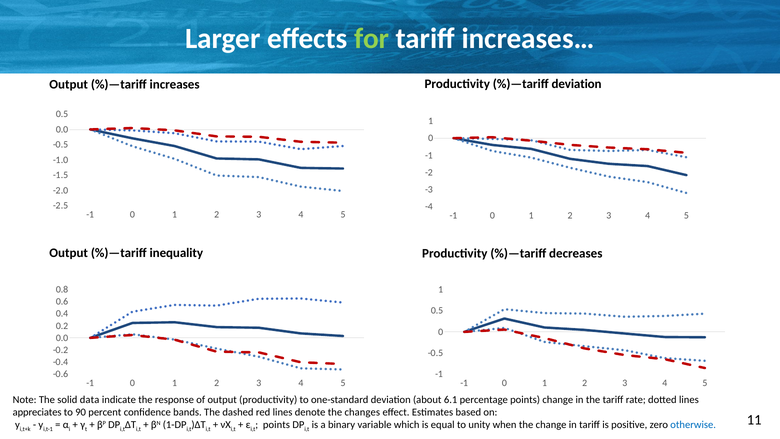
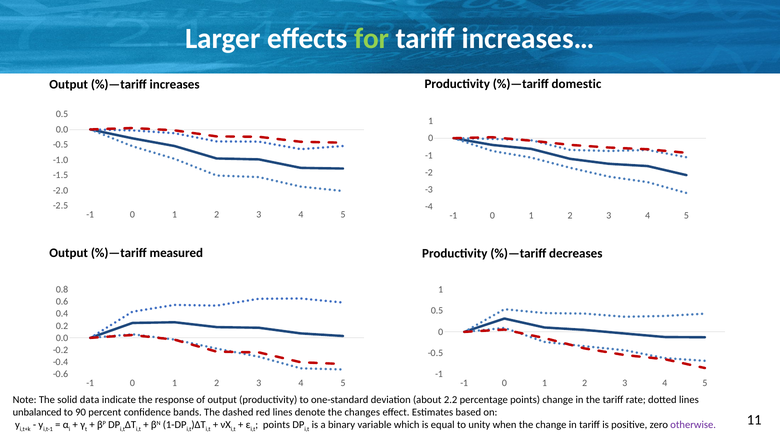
%)—tariff deviation: deviation -> domestic
inequality: inequality -> measured
6.1: 6.1 -> 2.2
appreciates: appreciates -> unbalanced
otherwise colour: blue -> purple
